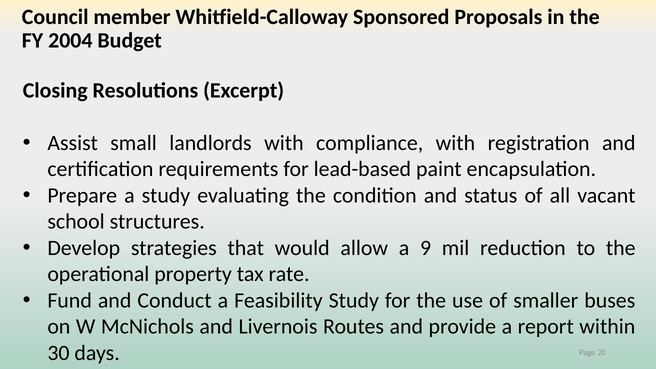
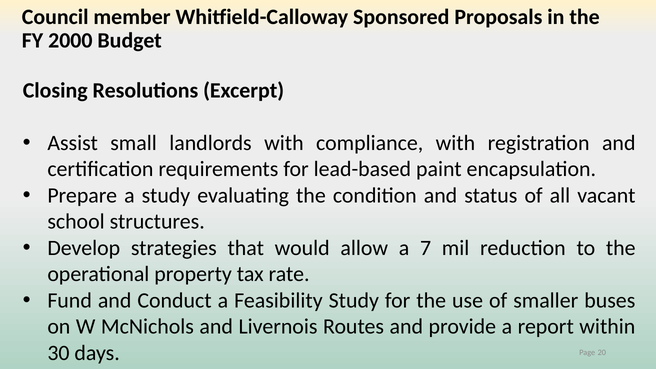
2004: 2004 -> 2000
9: 9 -> 7
